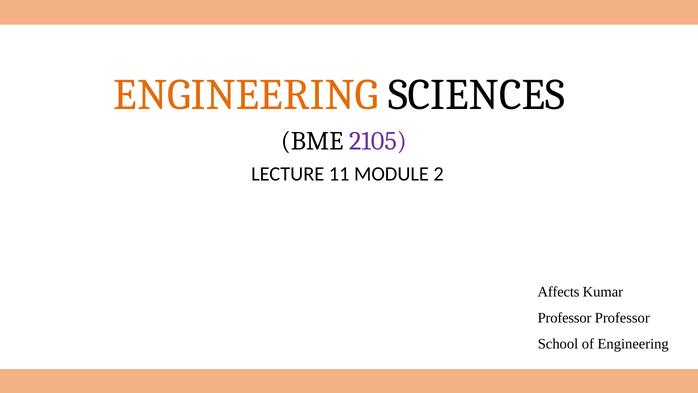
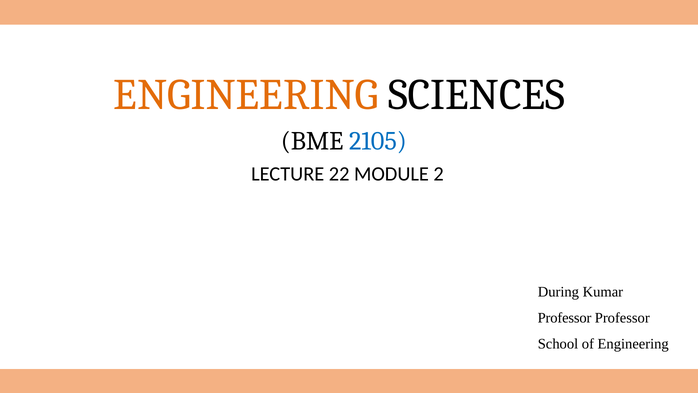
2105 colour: purple -> blue
11: 11 -> 22
Affects: Affects -> During
